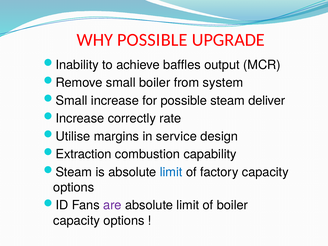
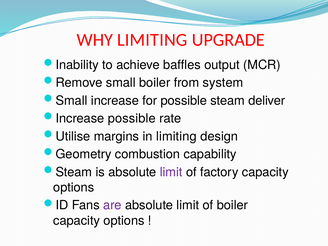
WHY POSSIBLE: POSSIBLE -> LIMITING
Increase correctly: correctly -> possible
in service: service -> limiting
Extraction: Extraction -> Geometry
limit at (171, 172) colour: blue -> purple
